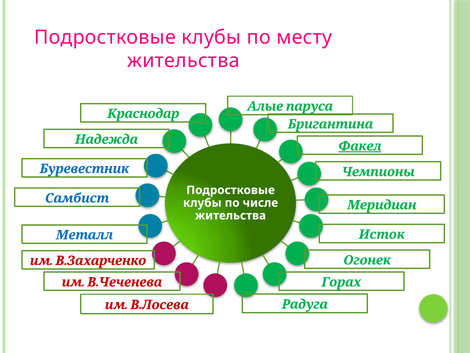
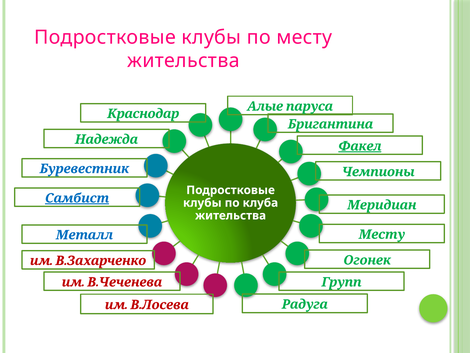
Самбист underline: none -> present
числе: числе -> клуба
Исток at (382, 234): Исток -> Месту
Горах: Горах -> Групп
